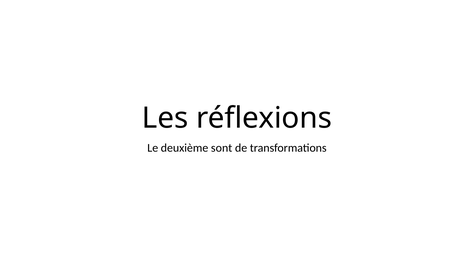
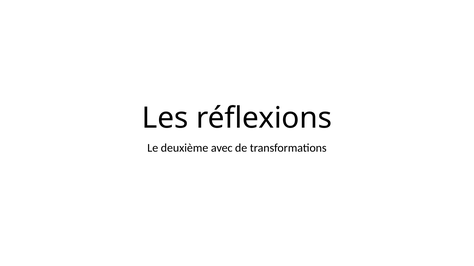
sont: sont -> avec
